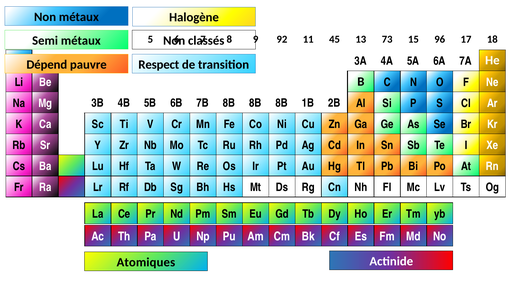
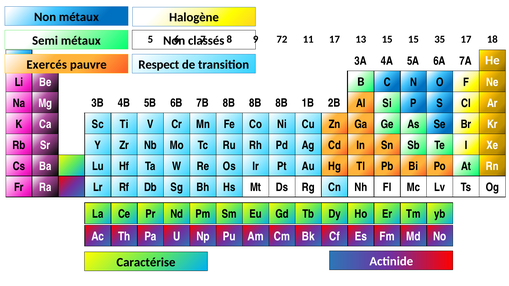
92: 92 -> 72
11 45: 45 -> 17
13 73: 73 -> 15
96: 96 -> 35
Dépend: Dépend -> Exercés
Atomiques: Atomiques -> Caractérise
